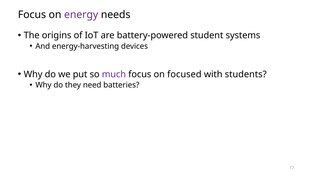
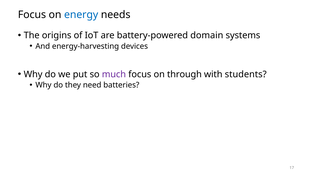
energy colour: purple -> blue
student: student -> domain
focused: focused -> through
